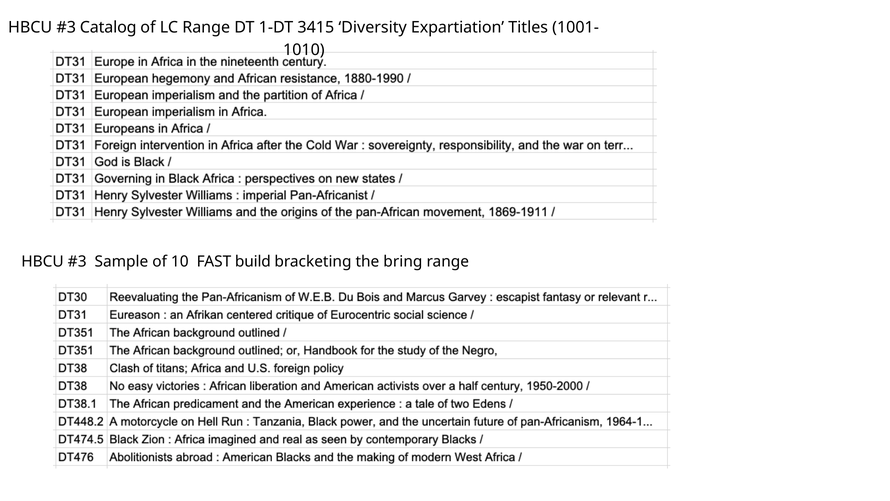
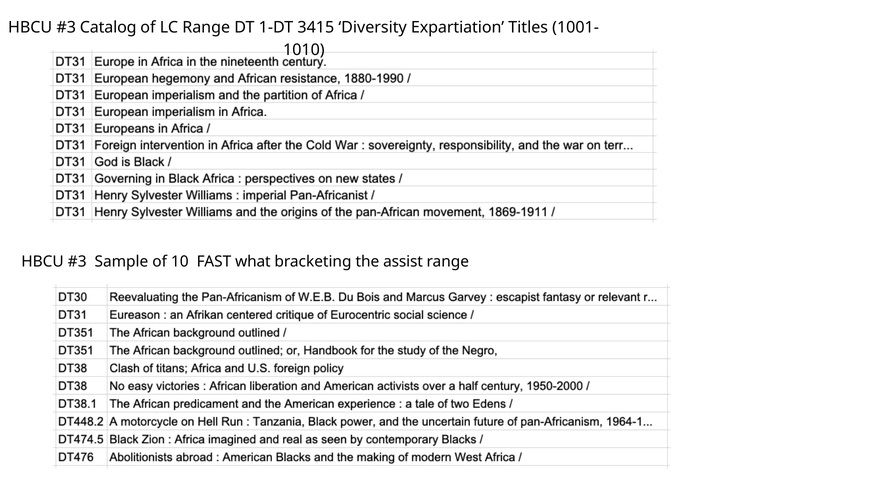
build: build -> what
bring: bring -> assist
